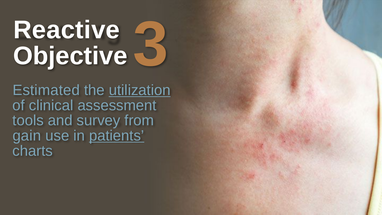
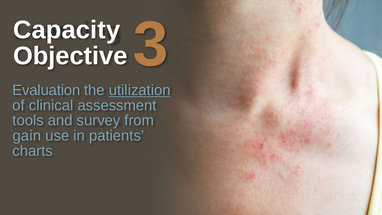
Reactive: Reactive -> Capacity
Estimated: Estimated -> Evaluation
patients underline: present -> none
